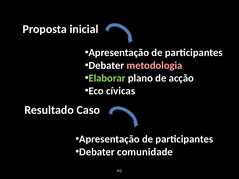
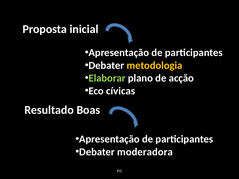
metodologia colour: pink -> yellow
Caso: Caso -> Boas
comunidade: comunidade -> moderadora
